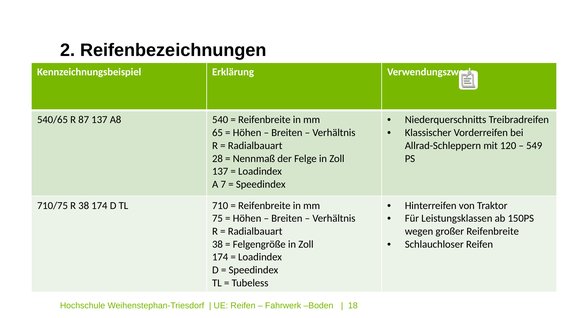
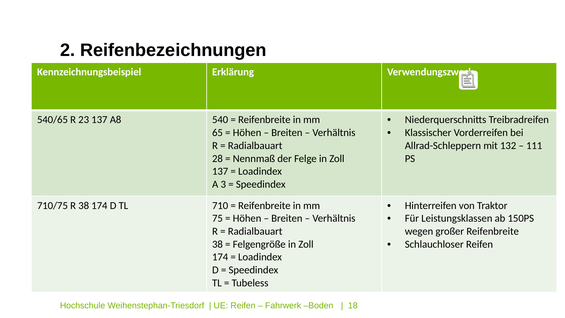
87: 87 -> 23
120: 120 -> 132
549: 549 -> 111
7: 7 -> 3
